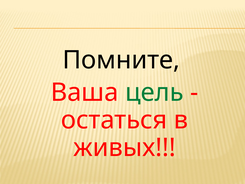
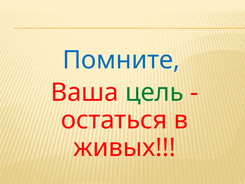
Помните colour: black -> blue
